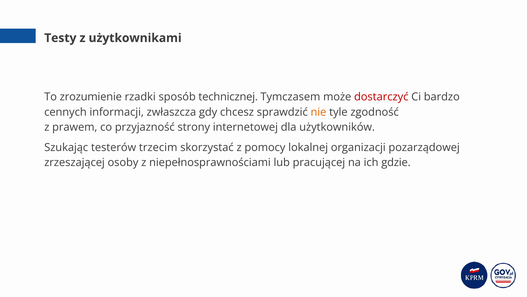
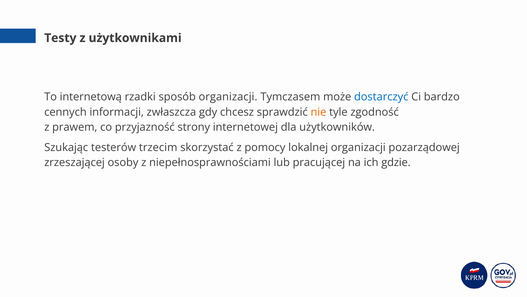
zrozumienie: zrozumienie -> internetową
sposób technicznej: technicznej -> organizacji
dostarczyć colour: red -> blue
